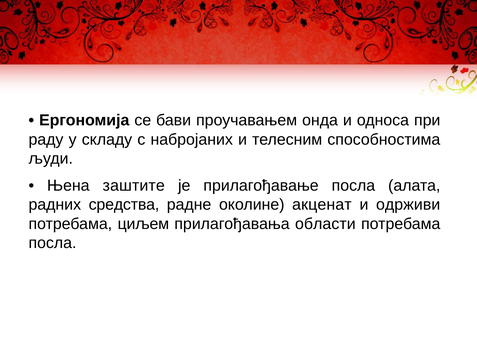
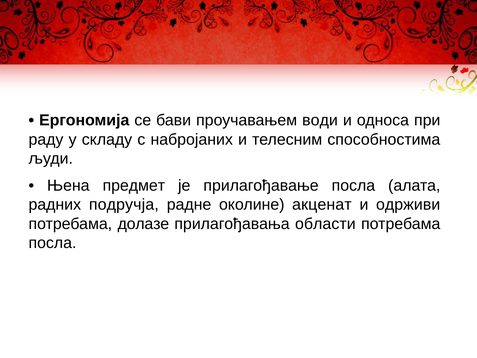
онда: онда -> води
заштите: заштите -> предмет
средства: средства -> подручја
циљем: циљем -> долазе
